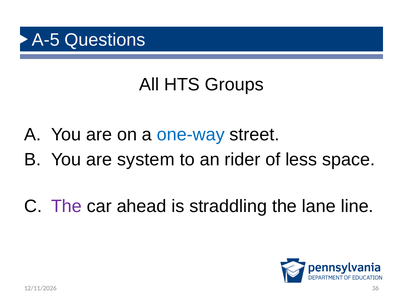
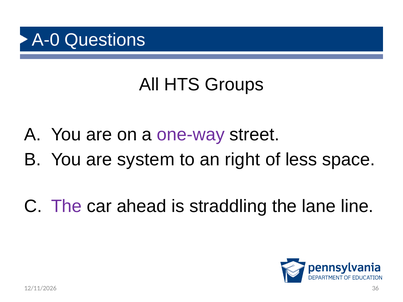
A-5: A-5 -> A-0
one-way colour: blue -> purple
rider: rider -> right
